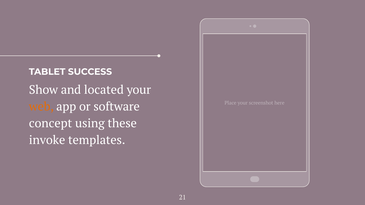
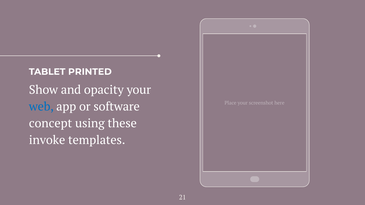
SUCCESS: SUCCESS -> PRINTED
located: located -> opacity
web colour: orange -> blue
